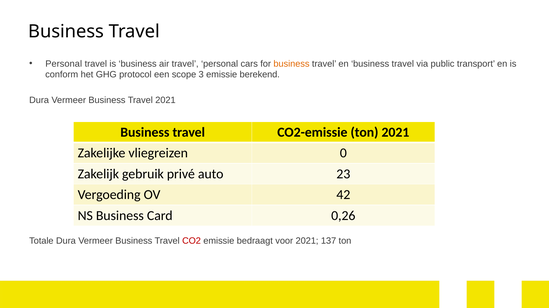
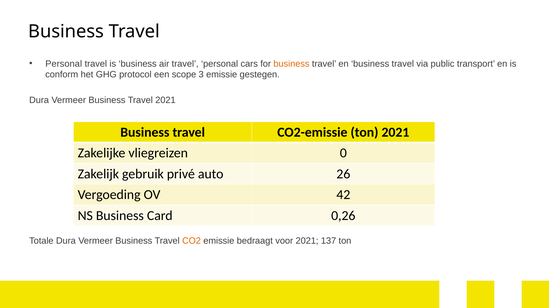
berekend: berekend -> gestegen
23: 23 -> 26
CO2 colour: red -> orange
